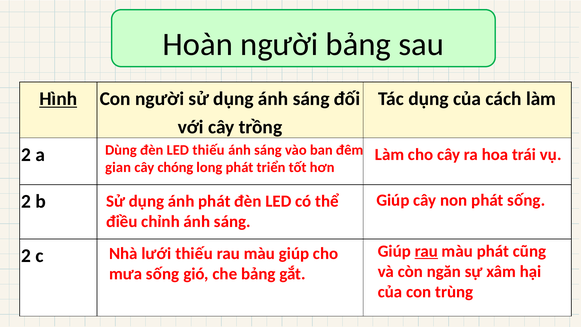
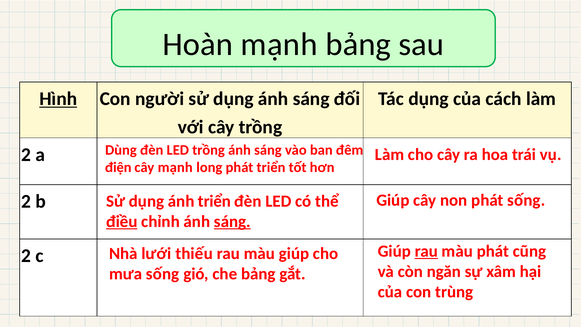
Hoàn người: người -> mạnh
LED thiếu: thiếu -> trồng
gian: gian -> điện
cây chóng: chóng -> mạnh
ánh phát: phát -> triển
điều underline: none -> present
sáng at (232, 221) underline: none -> present
